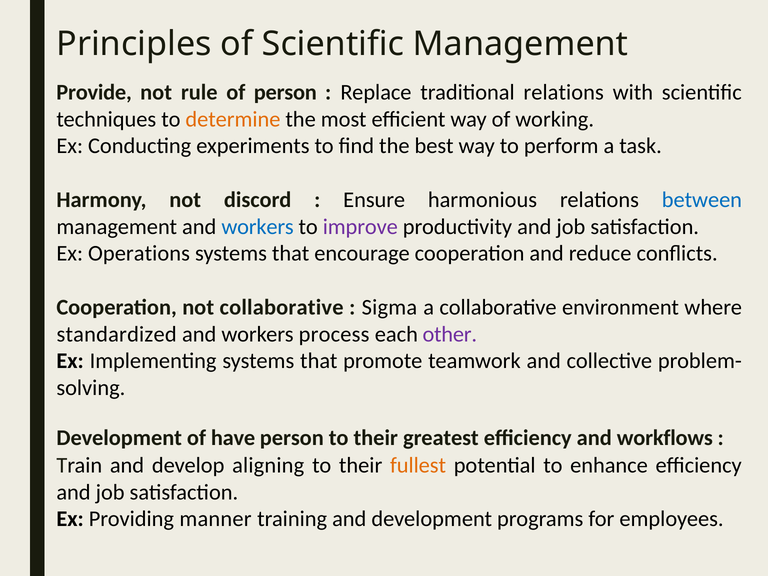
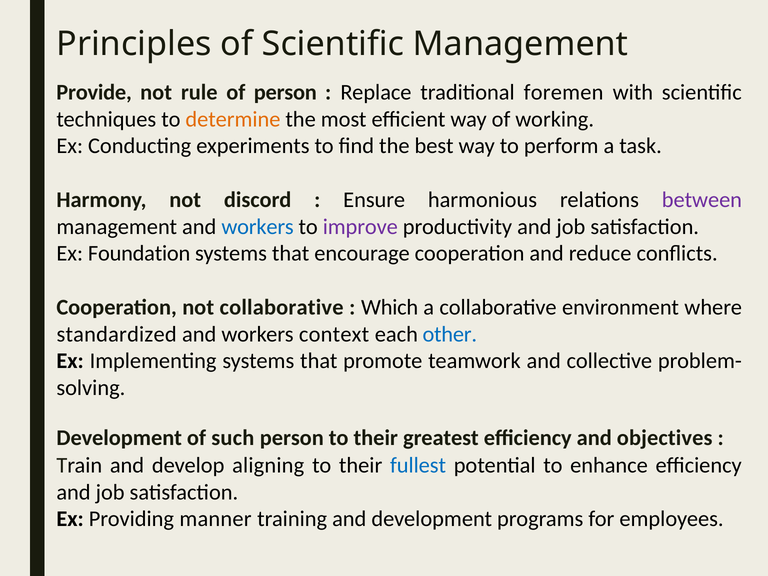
traditional relations: relations -> foremen
between colour: blue -> purple
Operations: Operations -> Foundation
Sigma: Sigma -> Which
process: process -> context
other colour: purple -> blue
have: have -> such
workflows: workflows -> objectives
fullest colour: orange -> blue
